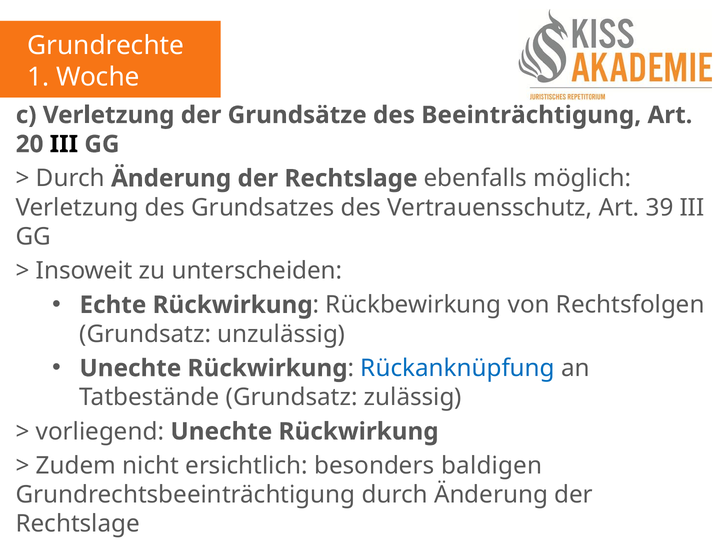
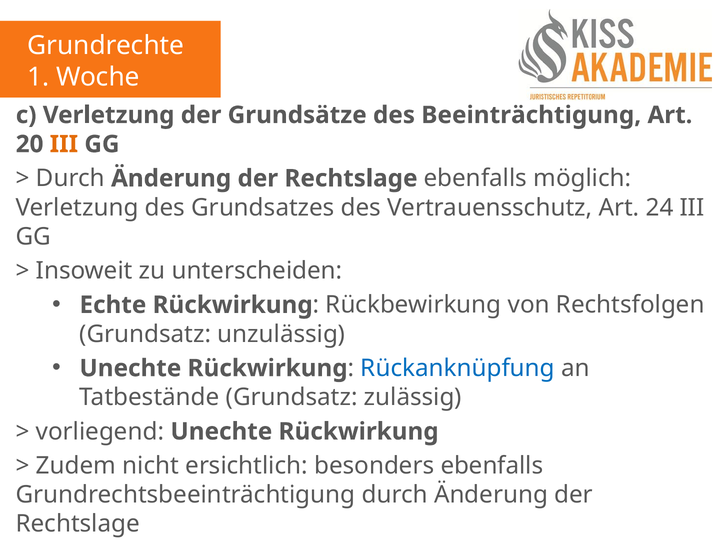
III at (64, 144) colour: black -> orange
39: 39 -> 24
besonders baldigen: baldigen -> ebenfalls
